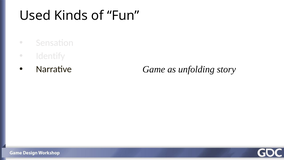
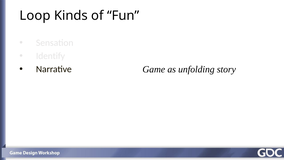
Used: Used -> Loop
